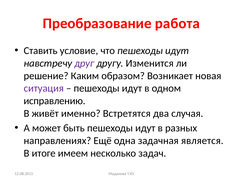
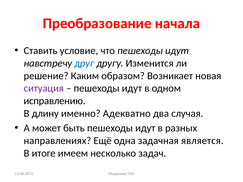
работа: работа -> начала
друг colour: purple -> blue
живёт: живёт -> длину
Встретятся: Встретятся -> Адекватно
